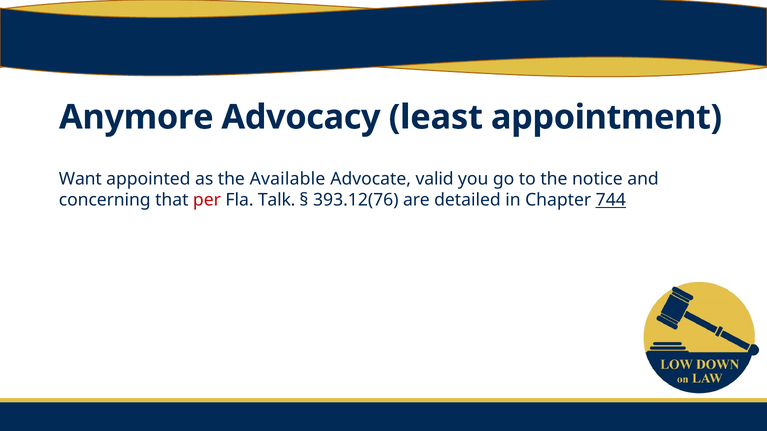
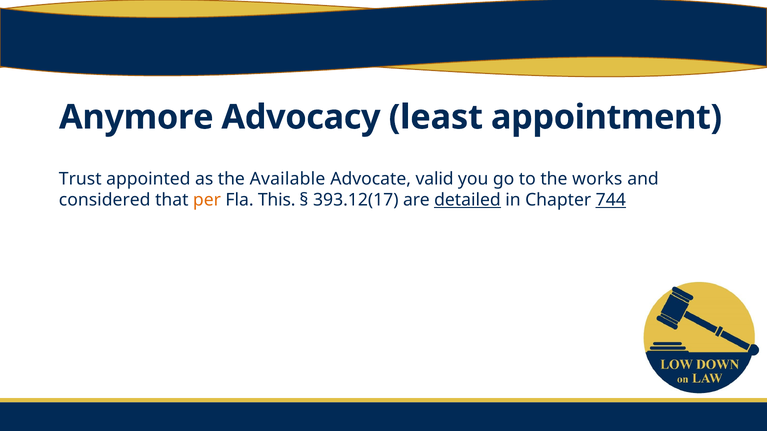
Want: Want -> Trust
notice: notice -> works
concerning: concerning -> considered
per colour: red -> orange
Talk: Talk -> This
393.12(76: 393.12(76 -> 393.12(17
detailed underline: none -> present
